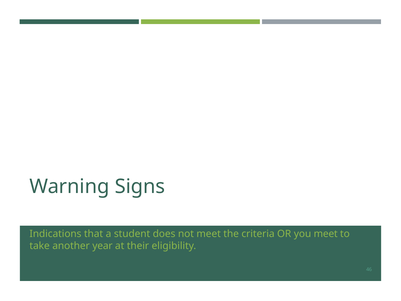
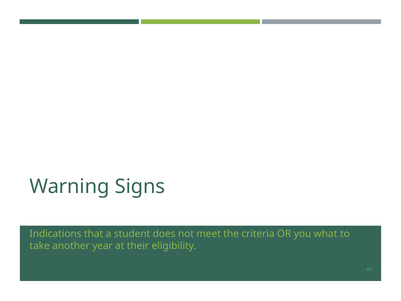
you meet: meet -> what
